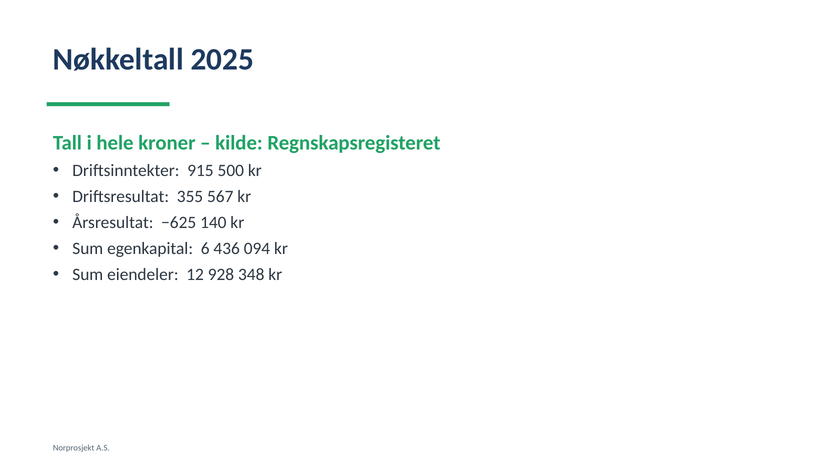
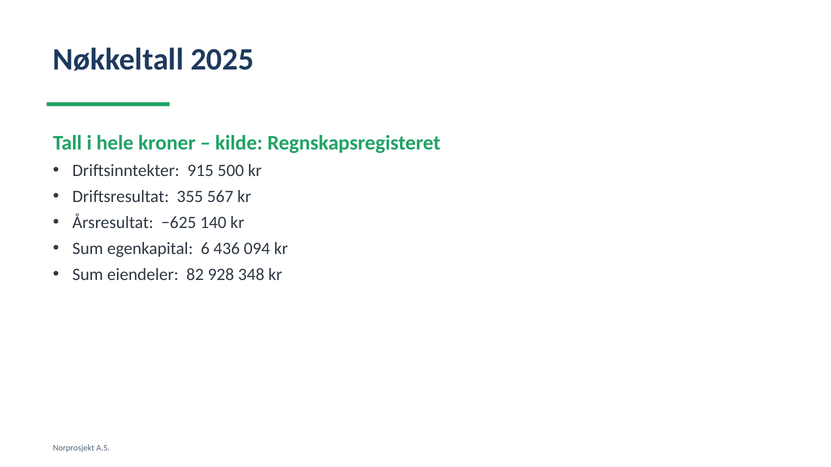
12: 12 -> 82
